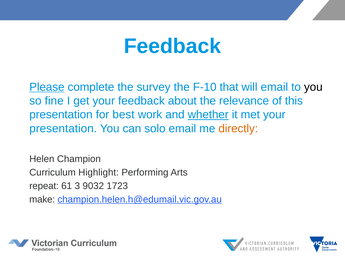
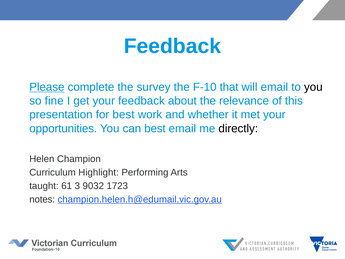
whether underline: present -> none
presentation at (63, 128): presentation -> opportunities
can solo: solo -> best
directly colour: orange -> black
repeat: repeat -> taught
make: make -> notes
